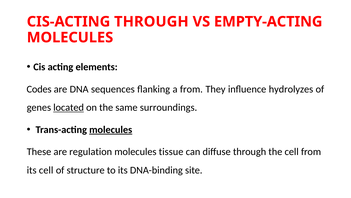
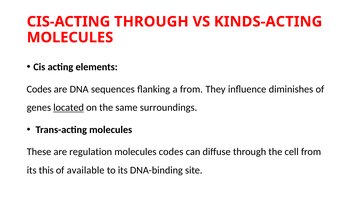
EMPTY-ACTING: EMPTY-ACTING -> KINDS-ACTING
hydrolyzes: hydrolyzes -> diminishes
molecules at (111, 129) underline: present -> none
molecules tissue: tissue -> codes
its cell: cell -> this
structure: structure -> available
